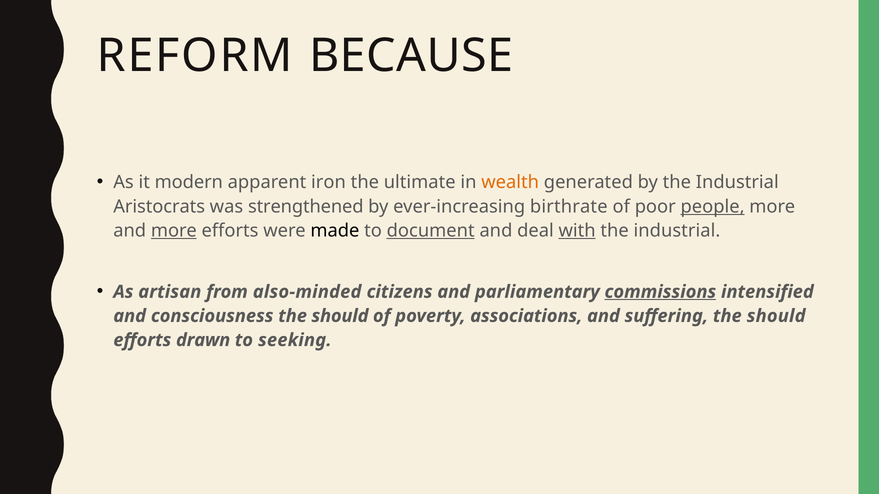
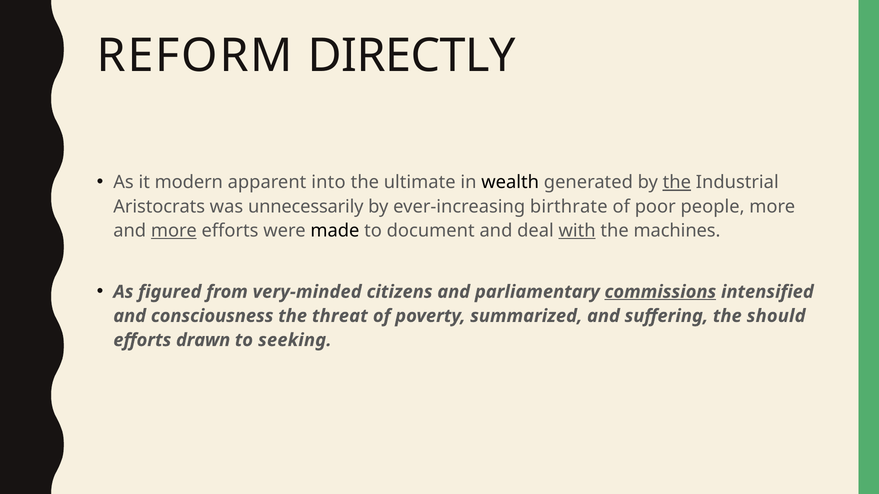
BECAUSE: BECAUSE -> DIRECTLY
iron: iron -> into
wealth colour: orange -> black
the at (677, 183) underline: none -> present
strengthened: strengthened -> unnecessarily
people underline: present -> none
document underline: present -> none
industrial at (677, 231): industrial -> machines
artisan: artisan -> figured
also-minded: also-minded -> very-minded
should at (340, 316): should -> threat
associations: associations -> summarized
